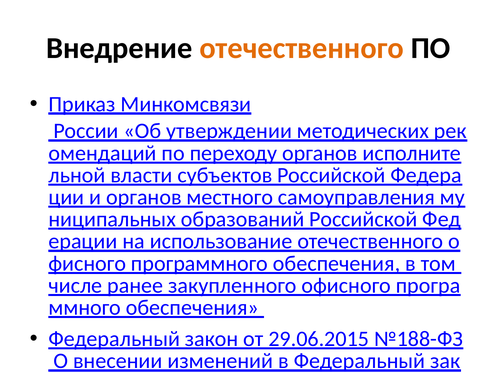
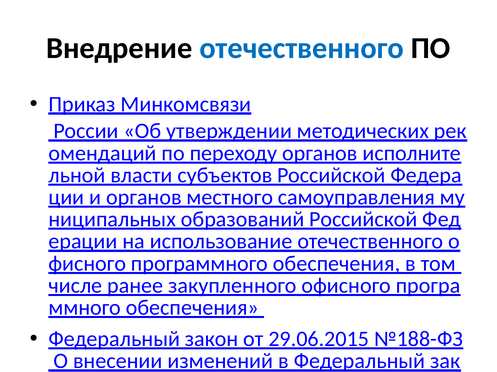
отечественного at (302, 48) colour: orange -> blue
